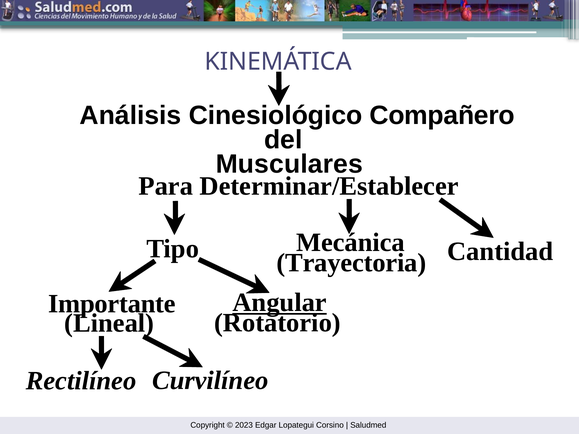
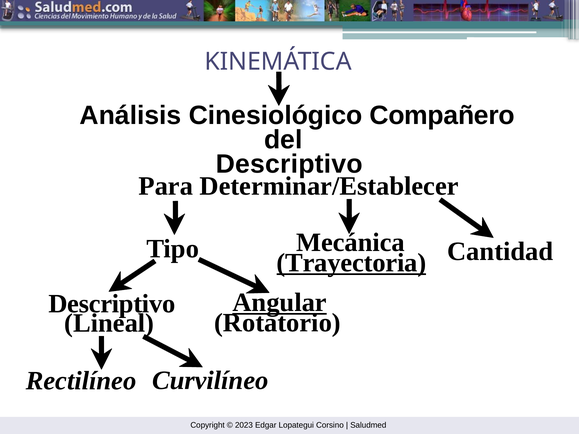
Musculares at (289, 164): Musculares -> Descriptivo
Trayectoria underline: none -> present
Importante at (112, 304): Importante -> Descriptivo
